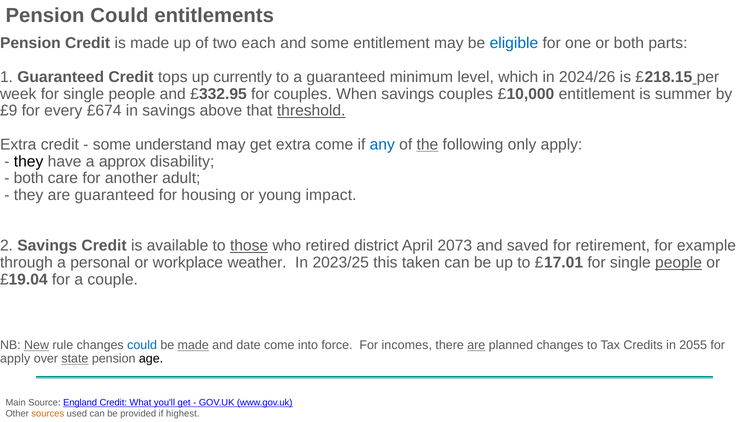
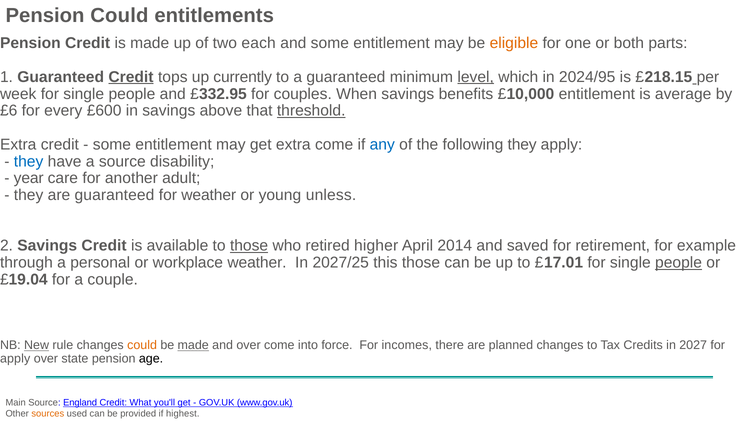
eligible colour: blue -> orange
Credit at (131, 77) underline: none -> present
level underline: none -> present
2024/26: 2024/26 -> 2024/95
savings couples: couples -> benefits
summer: summer -> average
£9: £9 -> £6
£674: £674 -> £600
understand at (174, 144): understand -> entitlement
the underline: present -> none
following only: only -> they
they at (29, 161) colour: black -> blue
a approx: approx -> source
both at (29, 178): both -> year
for housing: housing -> weather
impact: impact -> unless
district: district -> higher
2073: 2073 -> 2014
2023/25: 2023/25 -> 2027/25
this taken: taken -> those
could at (142, 345) colour: blue -> orange
and date: date -> over
are at (476, 345) underline: present -> none
2055: 2055 -> 2027
state underline: present -> none
